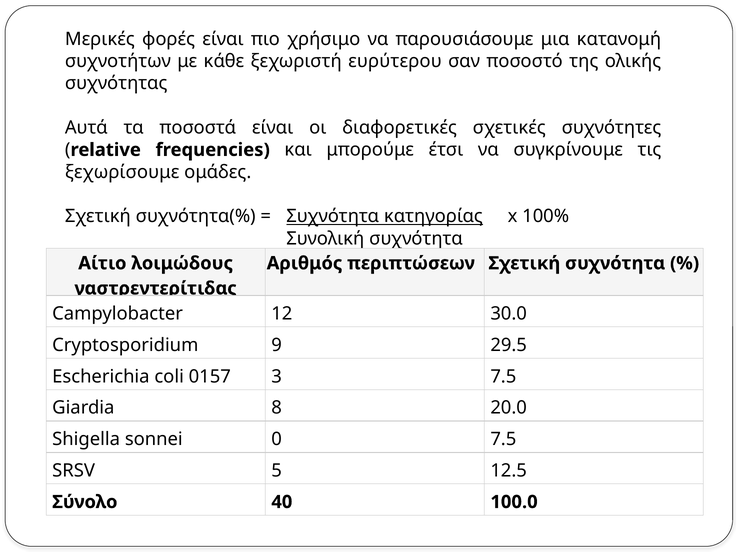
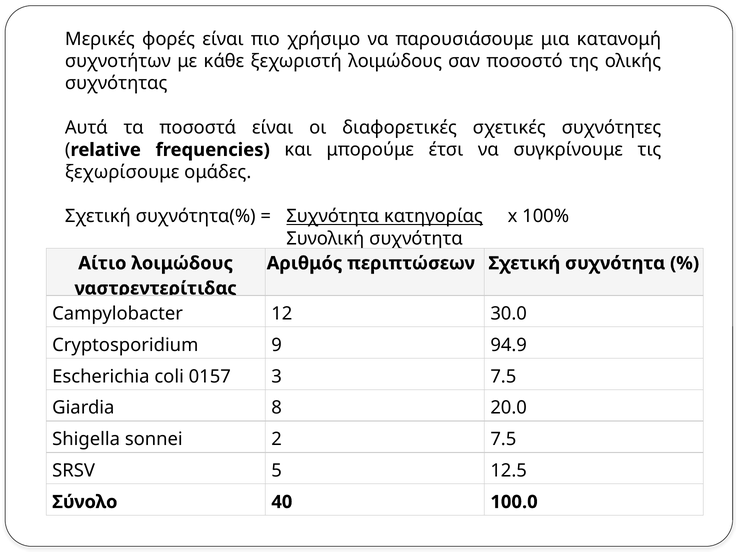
ξεχωριστή ευρύτερου: ευρύτερου -> λοιμώδους
29.5: 29.5 -> 94.9
0: 0 -> 2
